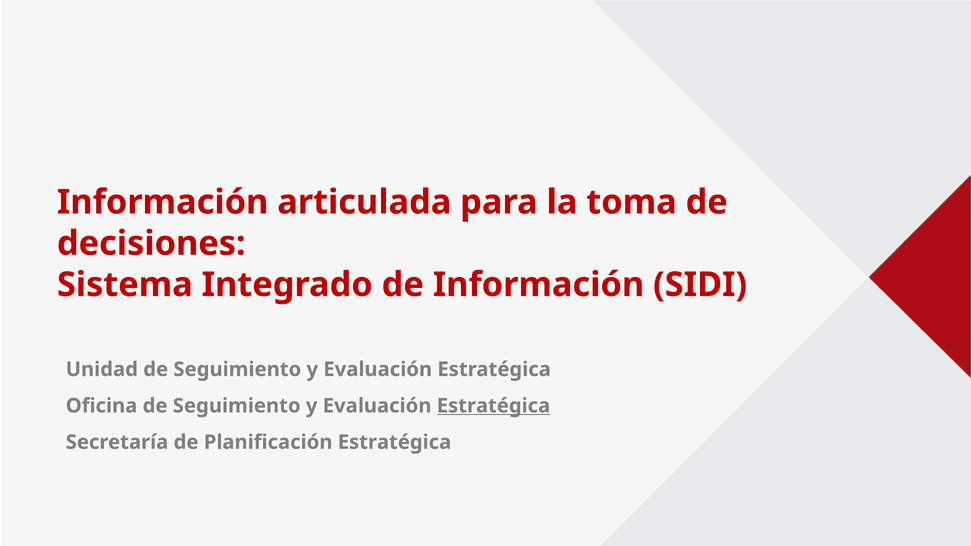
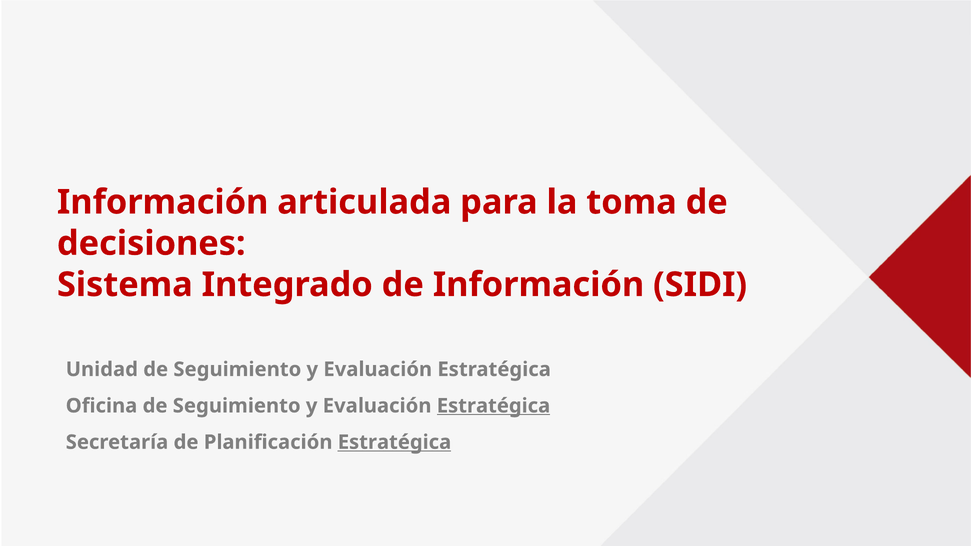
Estratégica at (394, 442) underline: none -> present
